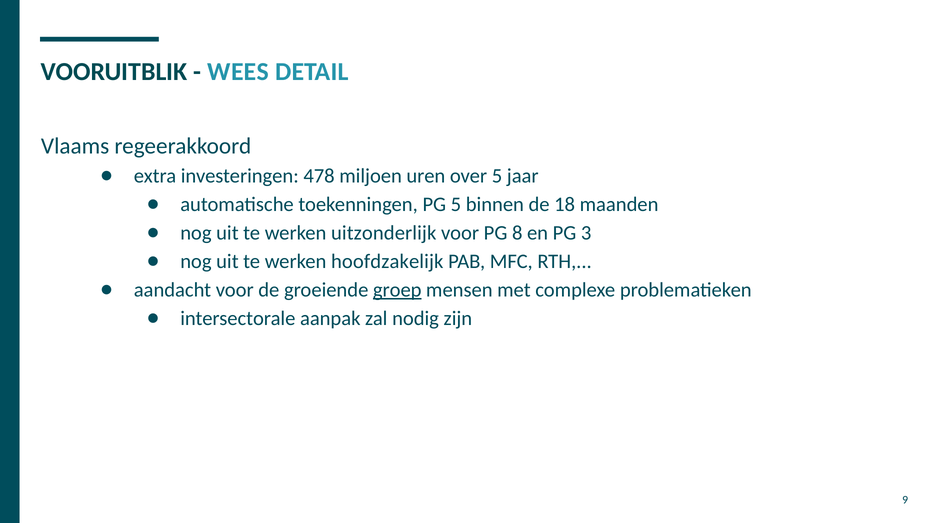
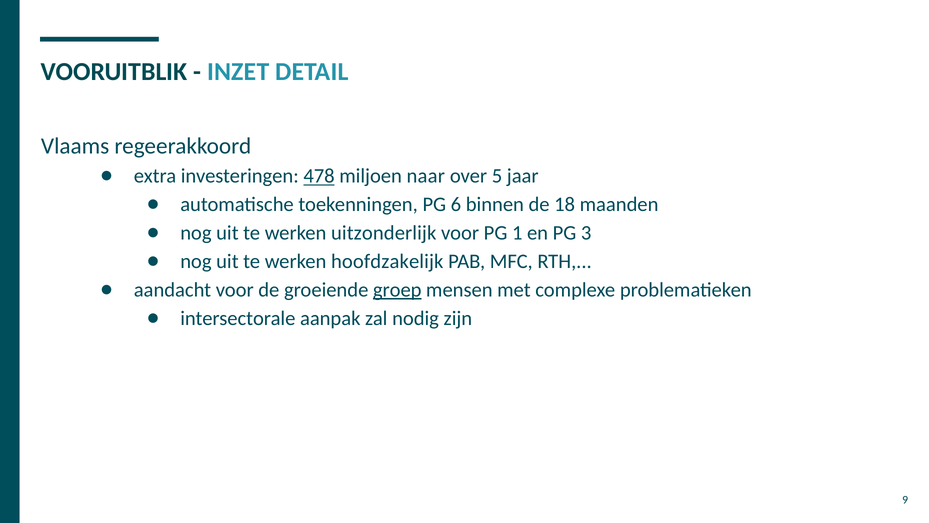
WEES: WEES -> INZET
478 underline: none -> present
uren: uren -> naar
PG 5: 5 -> 6
8: 8 -> 1
